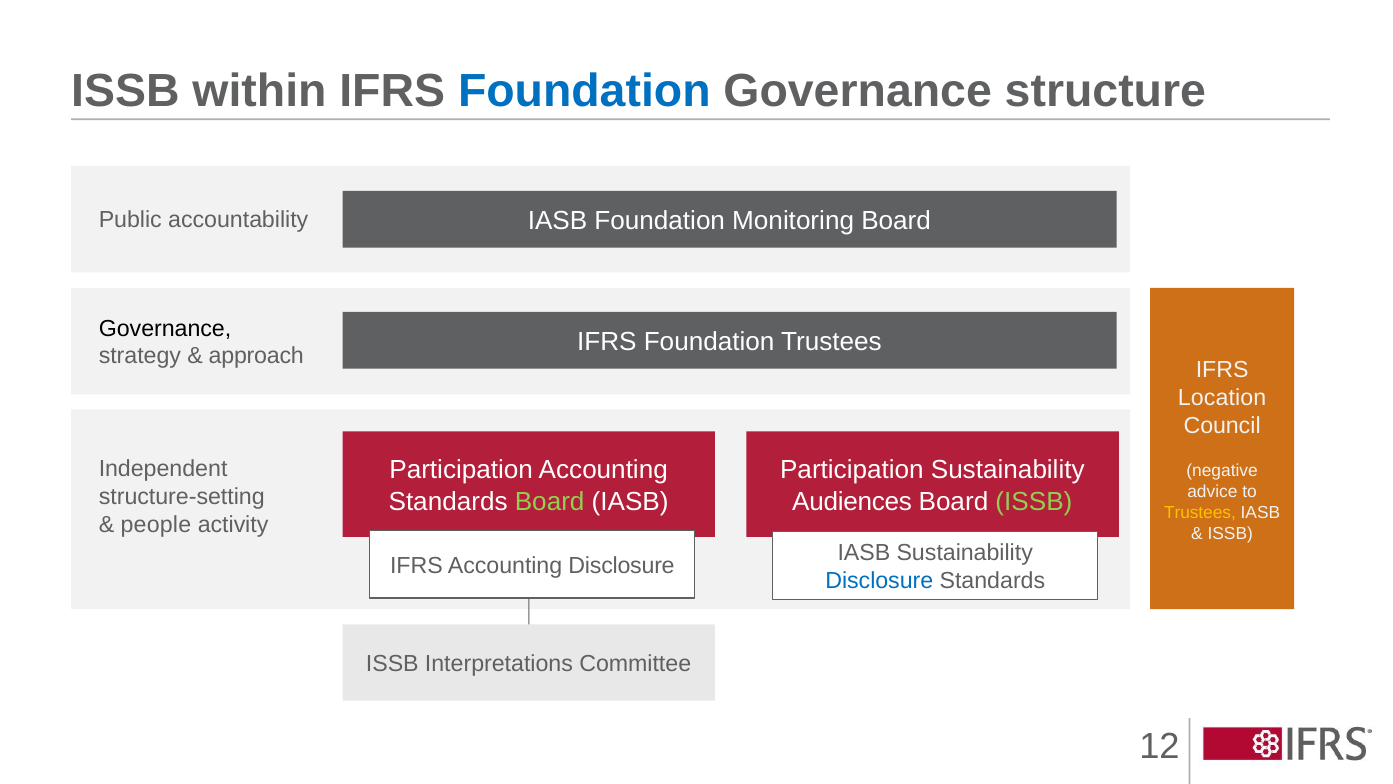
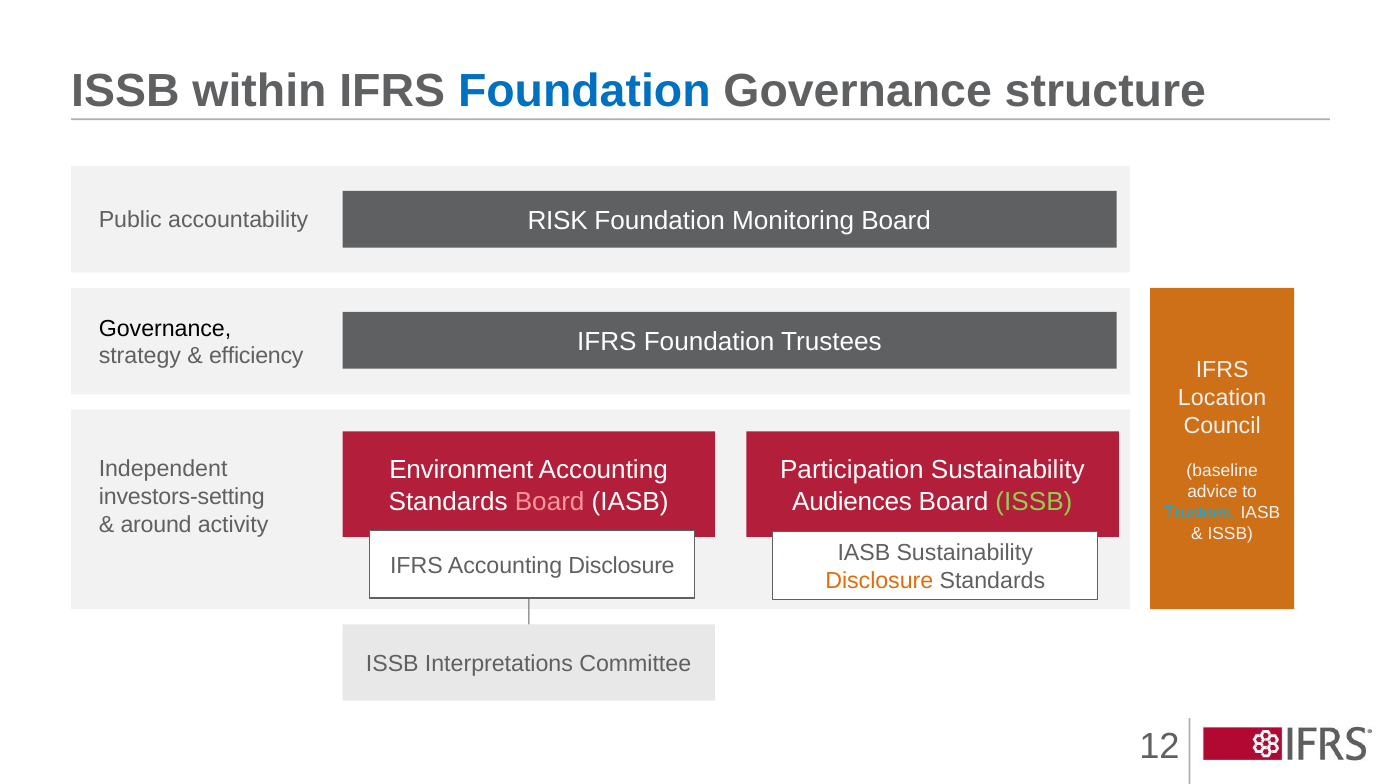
IASB at (557, 221): IASB -> RISK
approach: approach -> efficiency
Participation at (461, 470): Participation -> Environment
negative: negative -> baseline
structure-setting: structure-setting -> investors-setting
Board at (550, 501) colour: light green -> pink
Trustees at (1200, 512) colour: yellow -> light blue
people: people -> around
Disclosure at (879, 580) colour: blue -> orange
